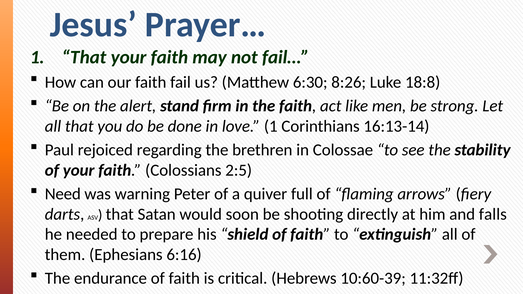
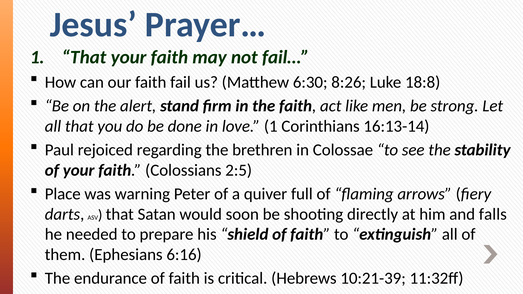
Need: Need -> Place
10:60-39: 10:60-39 -> 10:21-39
